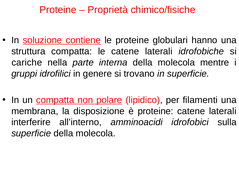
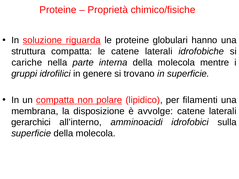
contiene: contiene -> riguarda
è proteine: proteine -> avvolge
interferire: interferire -> gerarchici
